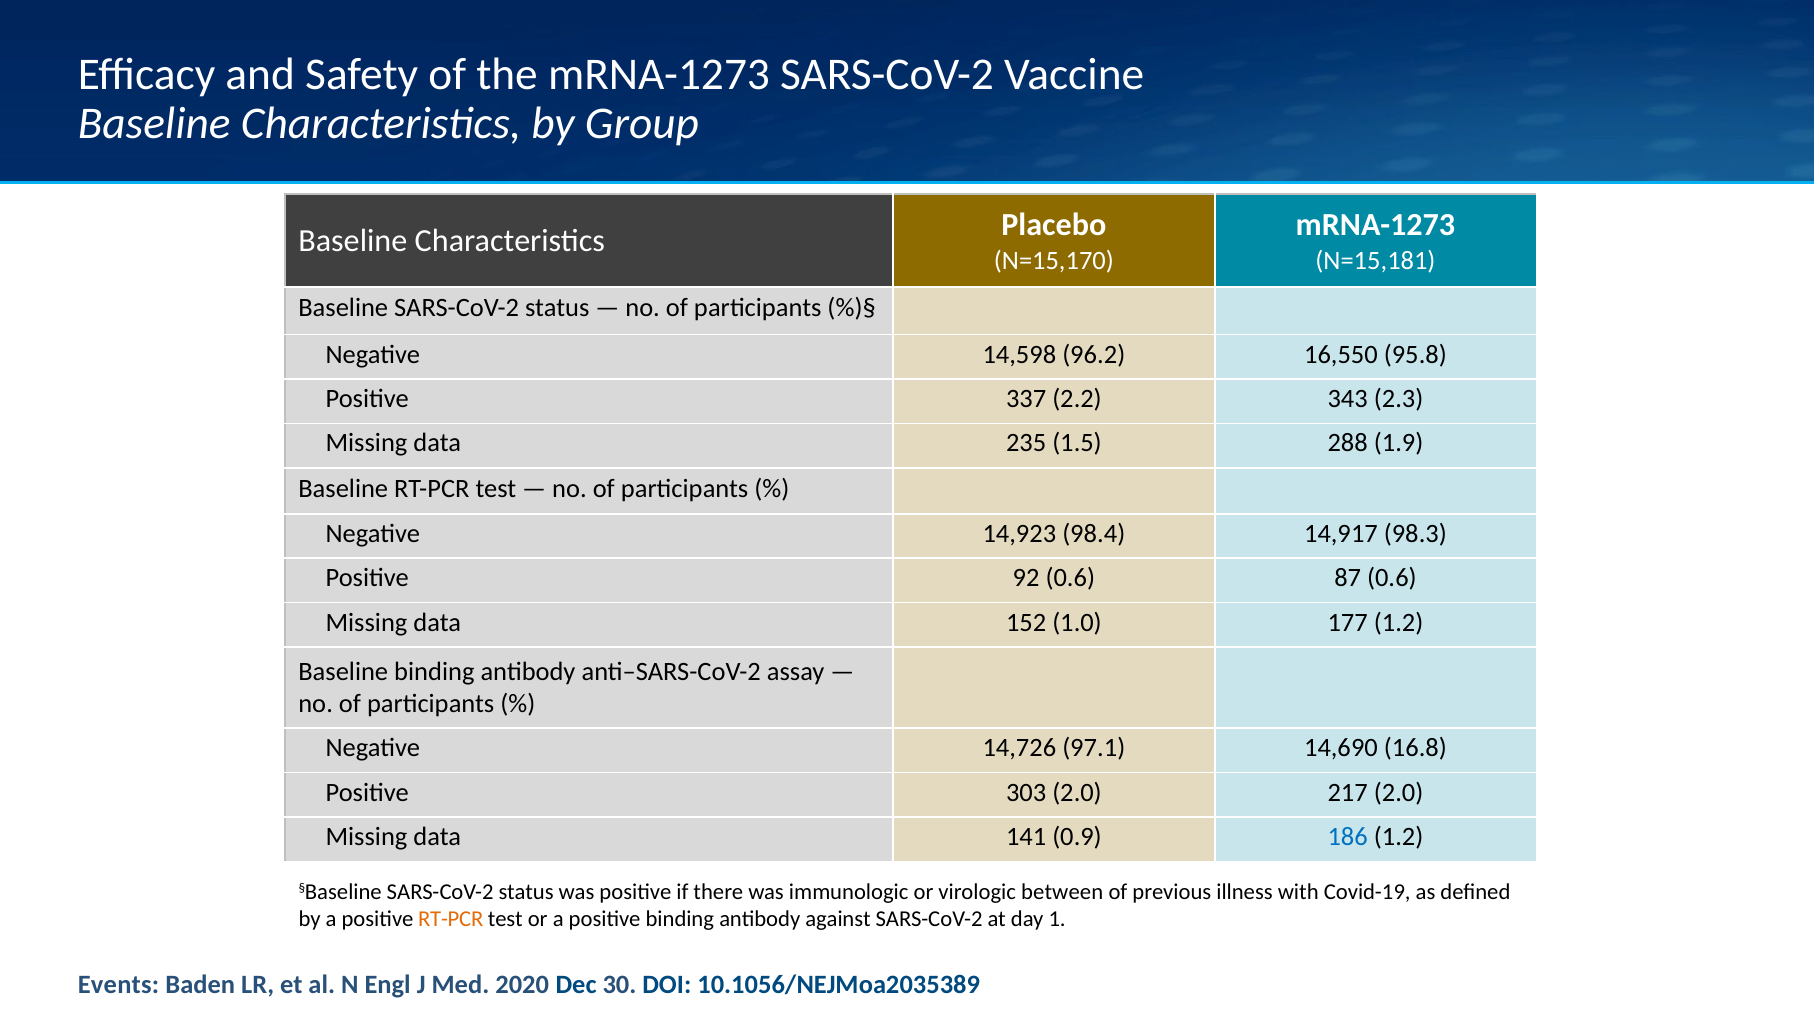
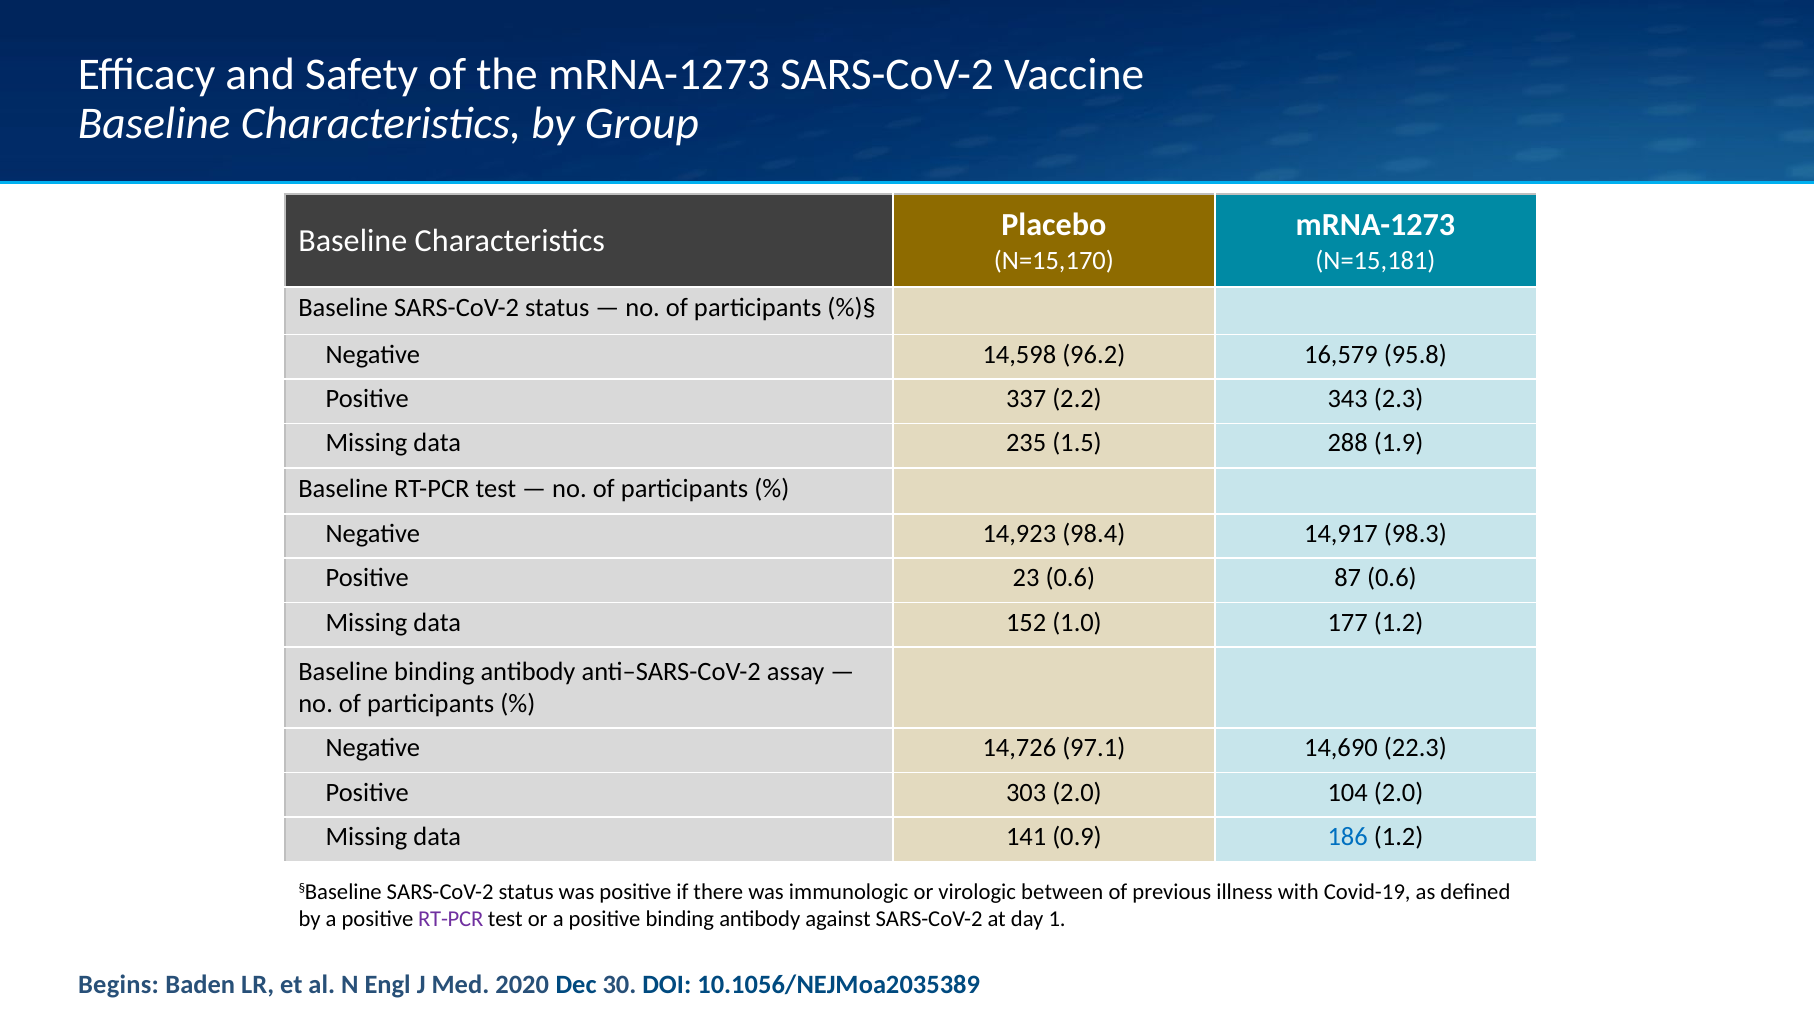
16,550: 16,550 -> 16,579
92: 92 -> 23
16.8: 16.8 -> 22.3
217: 217 -> 104
RT-PCR at (451, 920) colour: orange -> purple
Events: Events -> Begins
